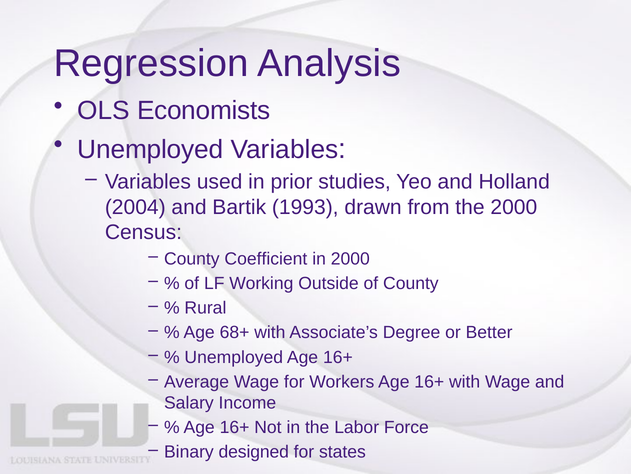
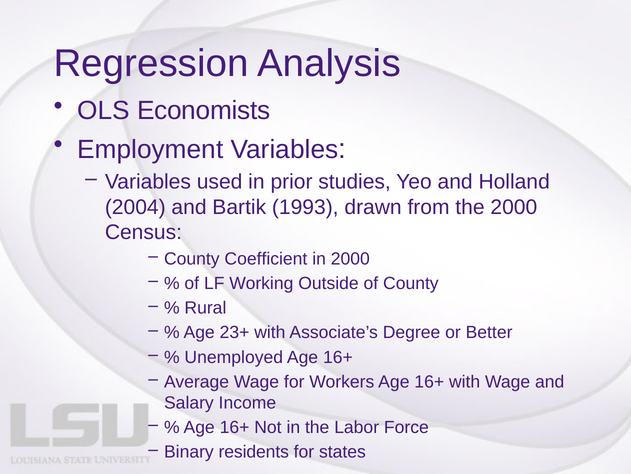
Unemployed at (150, 149): Unemployed -> Employment
68+: 68+ -> 23+
designed: designed -> residents
